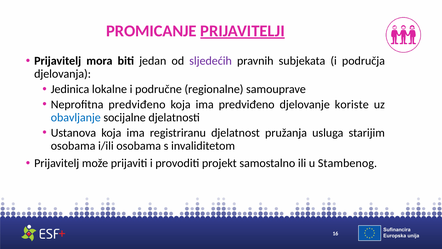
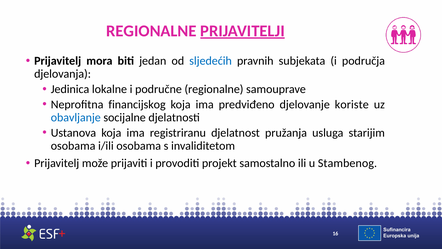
PROMICANJE at (151, 31): PROMICANJE -> REGIONALNE
sljedećih colour: purple -> blue
Neprofitna predviđeno: predviđeno -> financijskog
